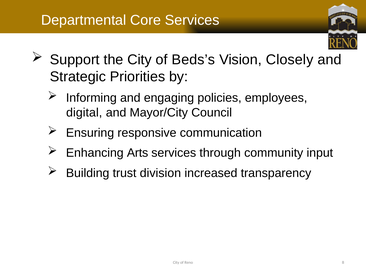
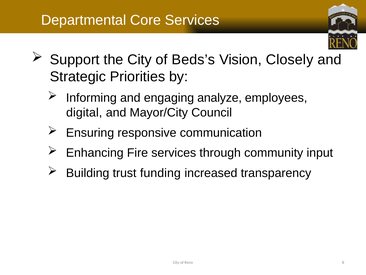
policies: policies -> analyze
Arts: Arts -> Fire
division: division -> funding
